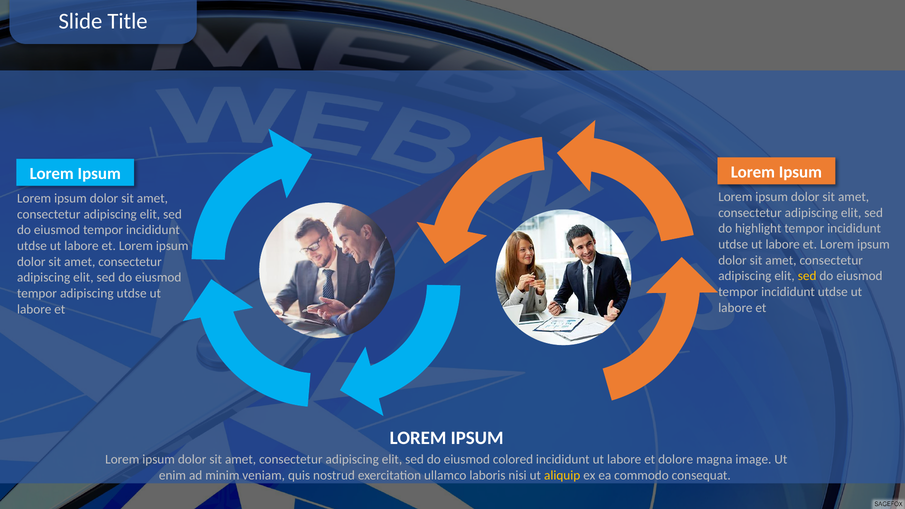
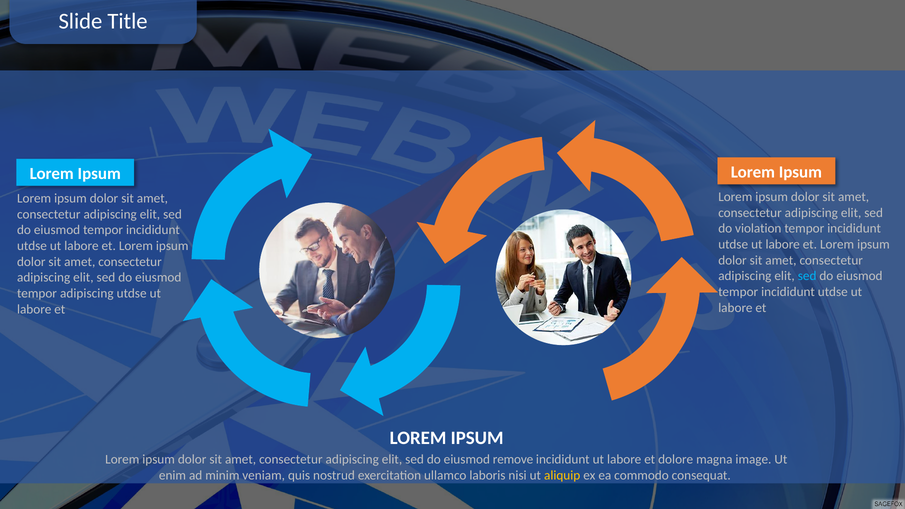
highlight: highlight -> violation
sed at (807, 276) colour: yellow -> light blue
colored: colored -> remove
